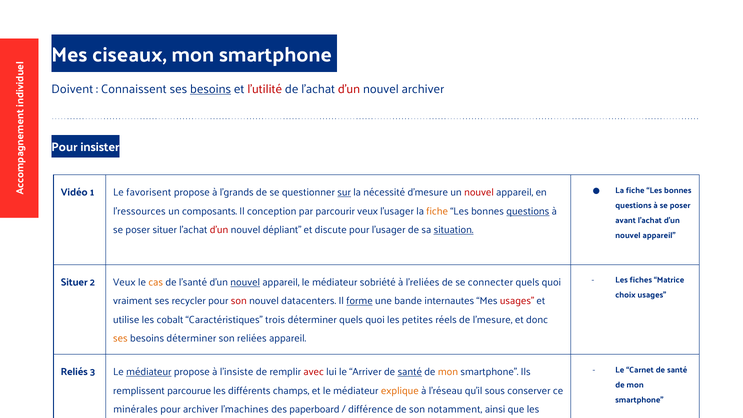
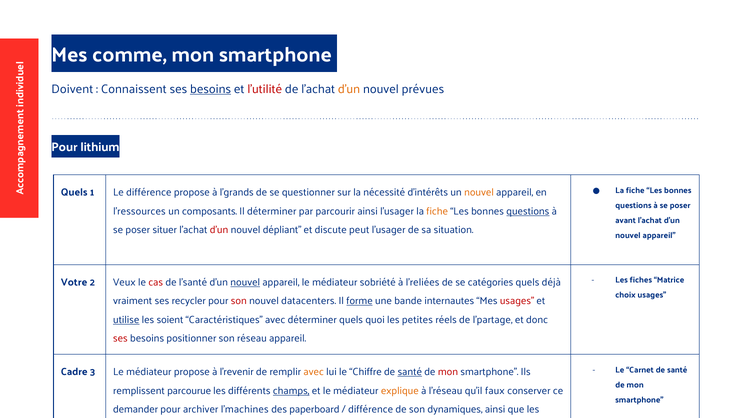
ciseaux: ciseaux -> comme
d’un at (349, 89) colour: red -> orange
nouvel archiver: archiver -> prévues
insister: insister -> lithium
Vidéo at (74, 192): Vidéo -> Quels
Le favorisent: favorisent -> différence
sur underline: present -> none
d’mesure: d’mesure -> d’intérêts
nouvel at (479, 192) colour: red -> orange
Il conception: conception -> déterminer
parcourir veux: veux -> ainsi
discute pour: pour -> peut
situation underline: present -> none
Situer at (74, 282): Situer -> Votre
cas colour: orange -> red
connecter: connecter -> catégories
quoi at (551, 282): quoi -> déjà
utilise underline: none -> present
cobalt: cobalt -> soient
Caractéristiques trois: trois -> avec
l’mesure: l’mesure -> l’partage
ses at (120, 338) colour: orange -> red
besoins déterminer: déterminer -> positionner
reliées: reliées -> réseau
Reliés: Reliés -> Cadre
médiateur at (149, 372) underline: present -> none
l’insiste: l’insiste -> l’revenir
avec at (314, 372) colour: red -> orange
Arriver: Arriver -> Chiffre
mon at (448, 372) colour: orange -> red
champs underline: none -> present
sous: sous -> faux
minérales: minérales -> demander
notamment: notamment -> dynamiques
